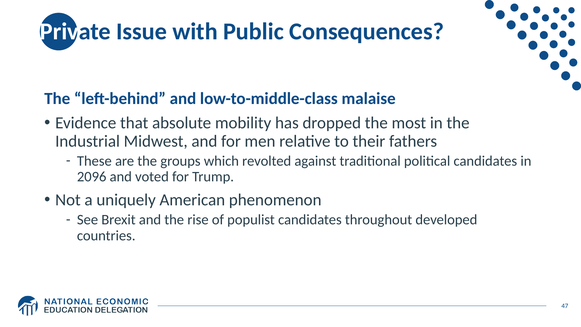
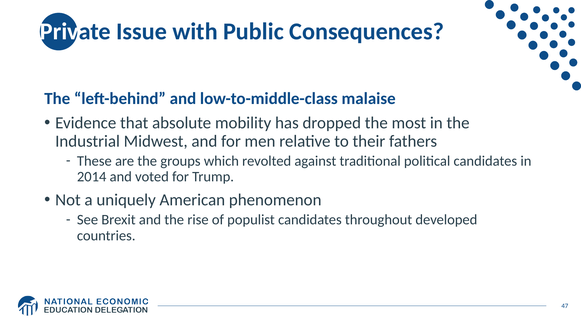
2096: 2096 -> 2014
